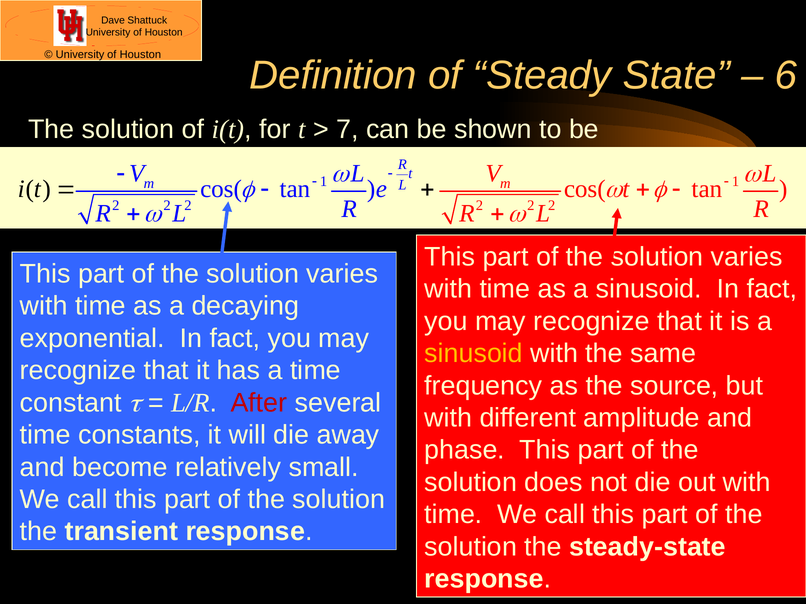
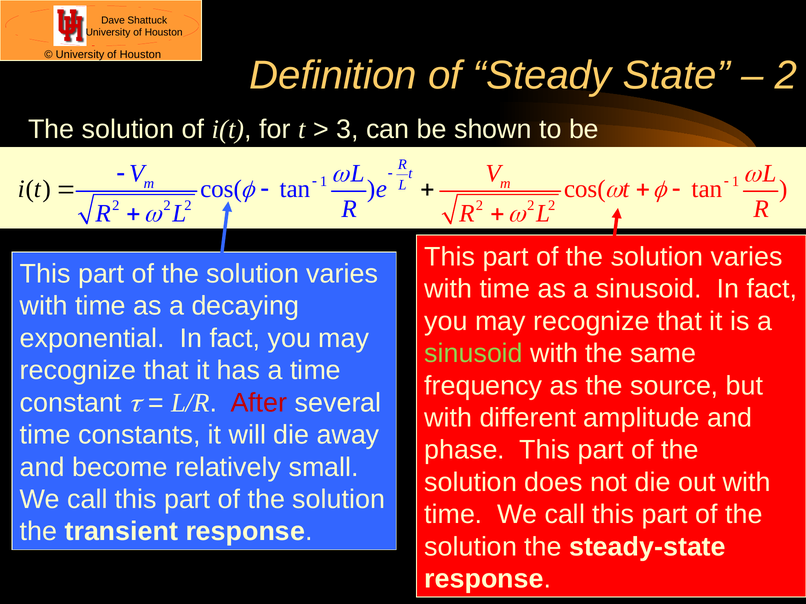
6 at (786, 75): 6 -> 2
7: 7 -> 3
sinusoid at (474, 354) colour: yellow -> light green
